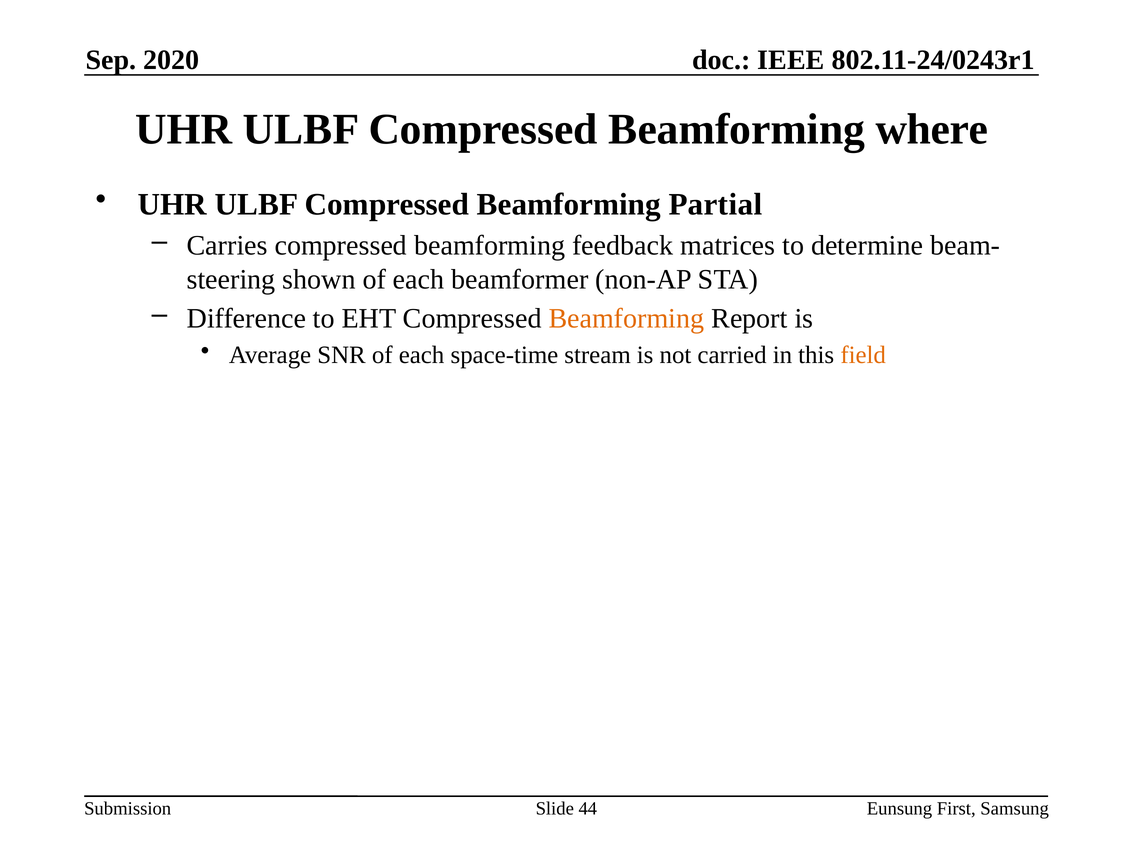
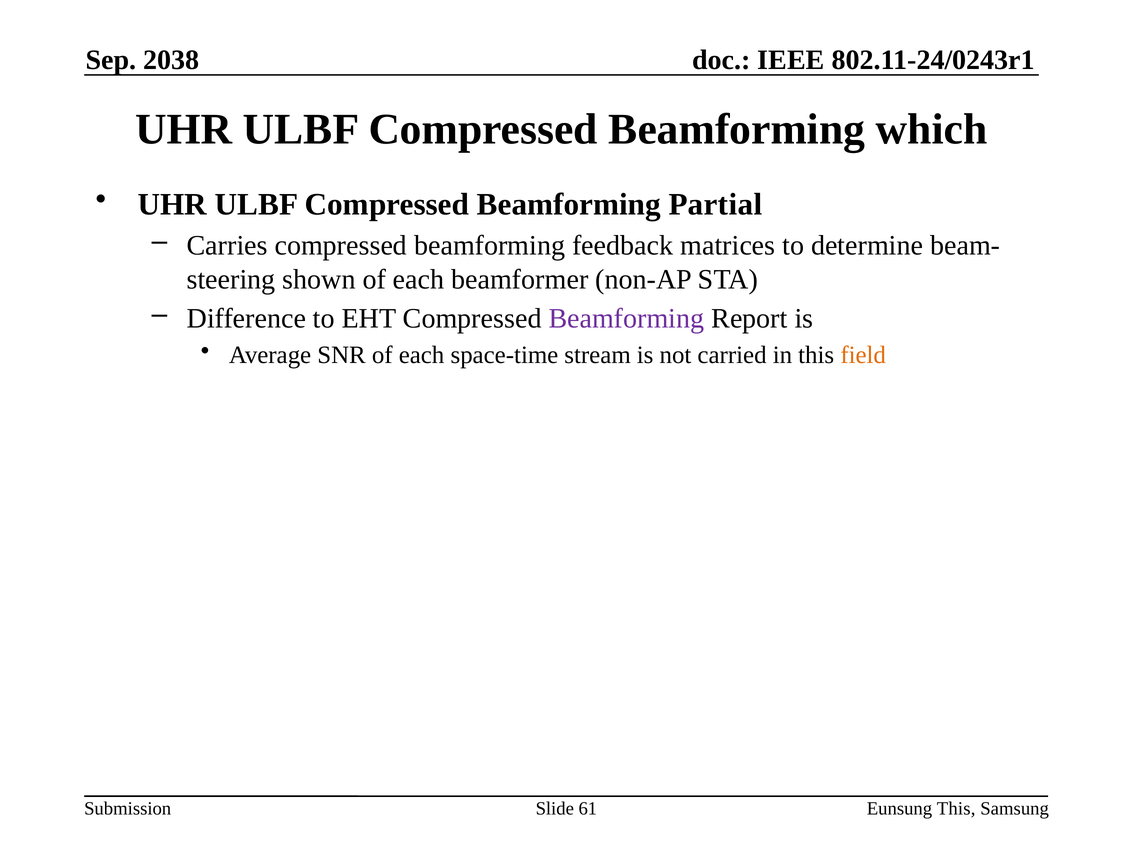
2020: 2020 -> 2038
where: where -> which
Beamforming at (626, 318) colour: orange -> purple
44: 44 -> 61
Eunsung First: First -> This
